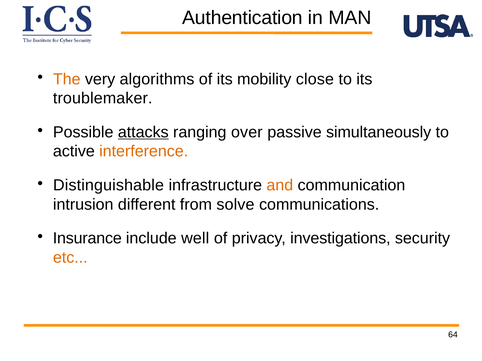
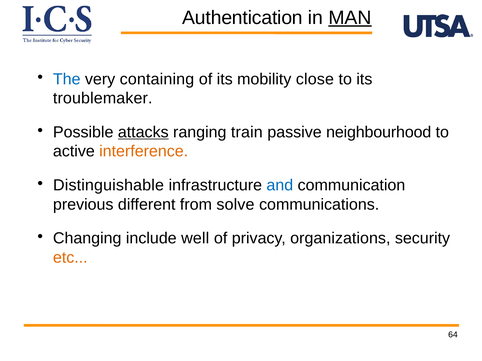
MAN underline: none -> present
The colour: orange -> blue
algorithms: algorithms -> containing
over: over -> train
simultaneously: simultaneously -> neighbourhood
and colour: orange -> blue
intrusion: intrusion -> previous
Insurance: Insurance -> Changing
investigations: investigations -> organizations
